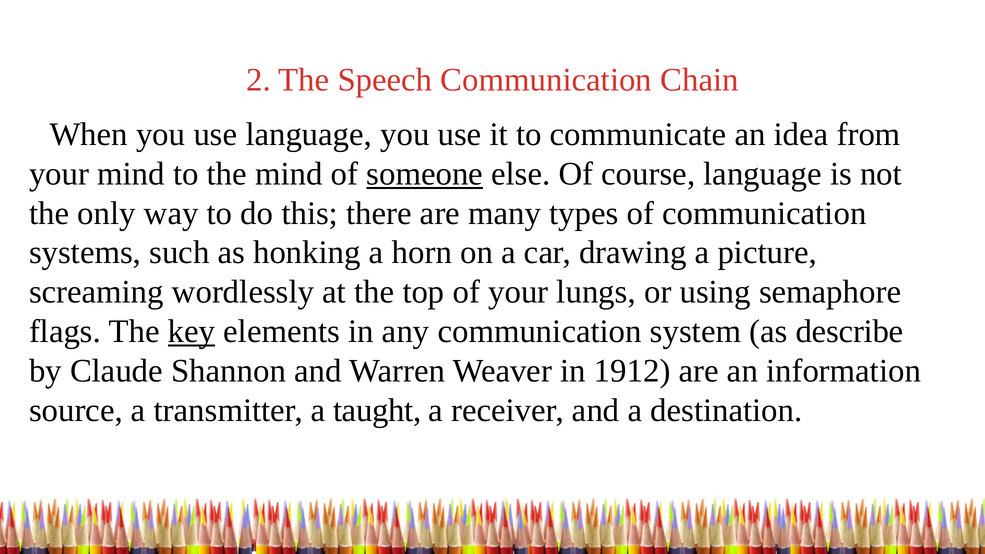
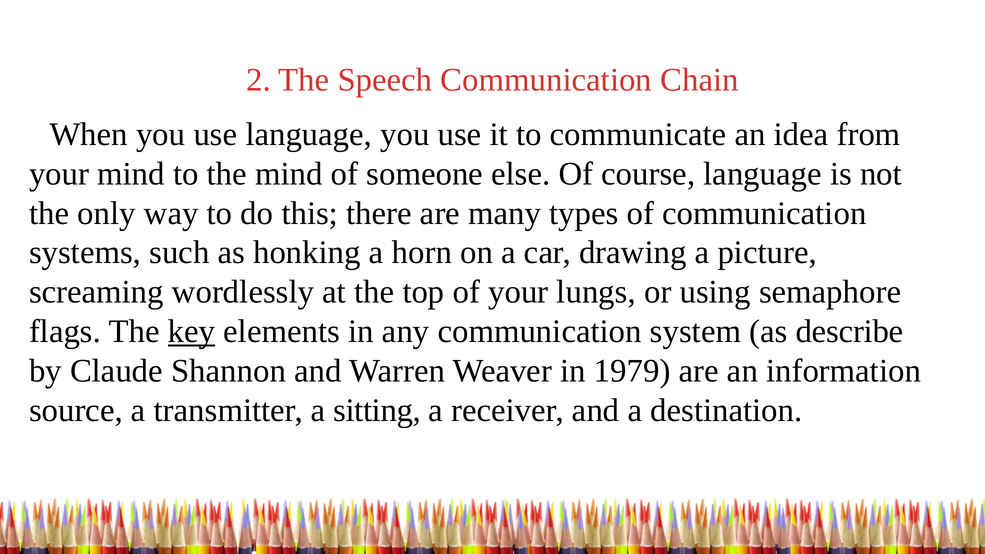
someone underline: present -> none
1912: 1912 -> 1979
taught: taught -> sitting
